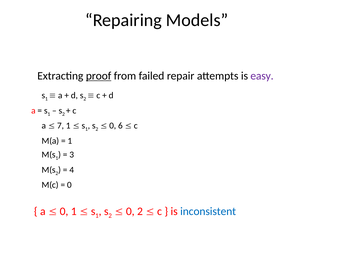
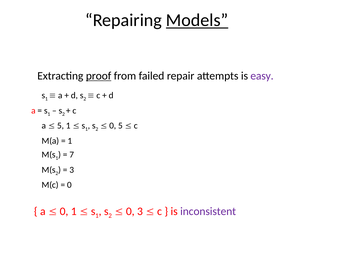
Models underline: none -> present
7 at (60, 125): 7 -> 5
0 6: 6 -> 5
3: 3 -> 7
4 at (72, 169): 4 -> 3
0 2: 2 -> 3
inconsistent colour: blue -> purple
